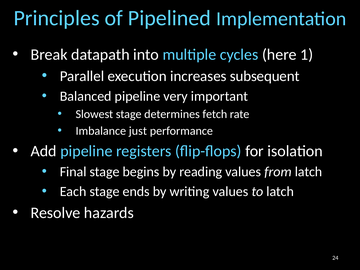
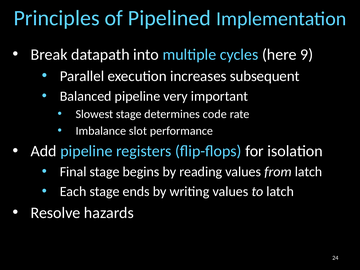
1: 1 -> 9
fetch: fetch -> code
just: just -> slot
